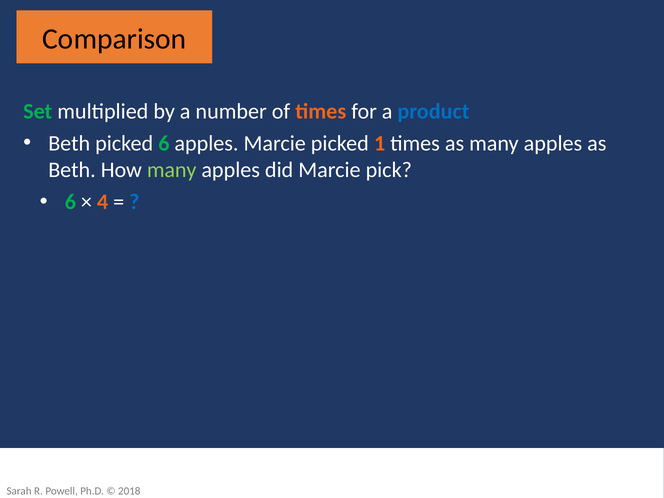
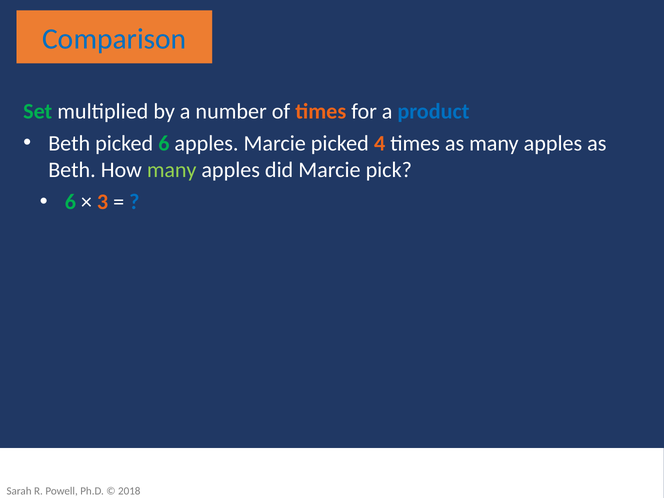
Comparison colour: black -> blue
1: 1 -> 4
4: 4 -> 3
